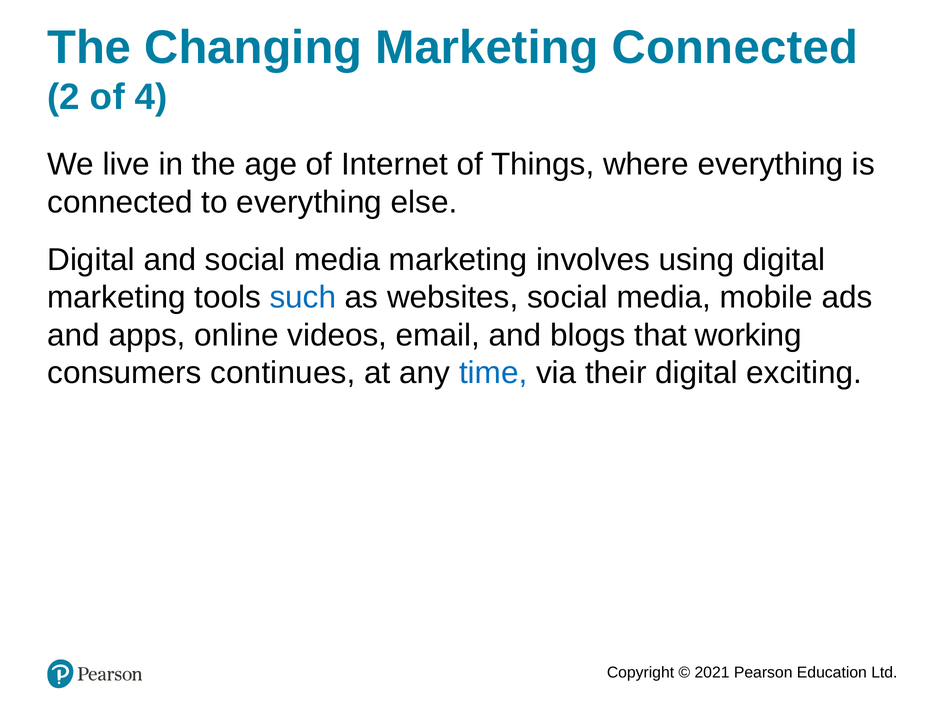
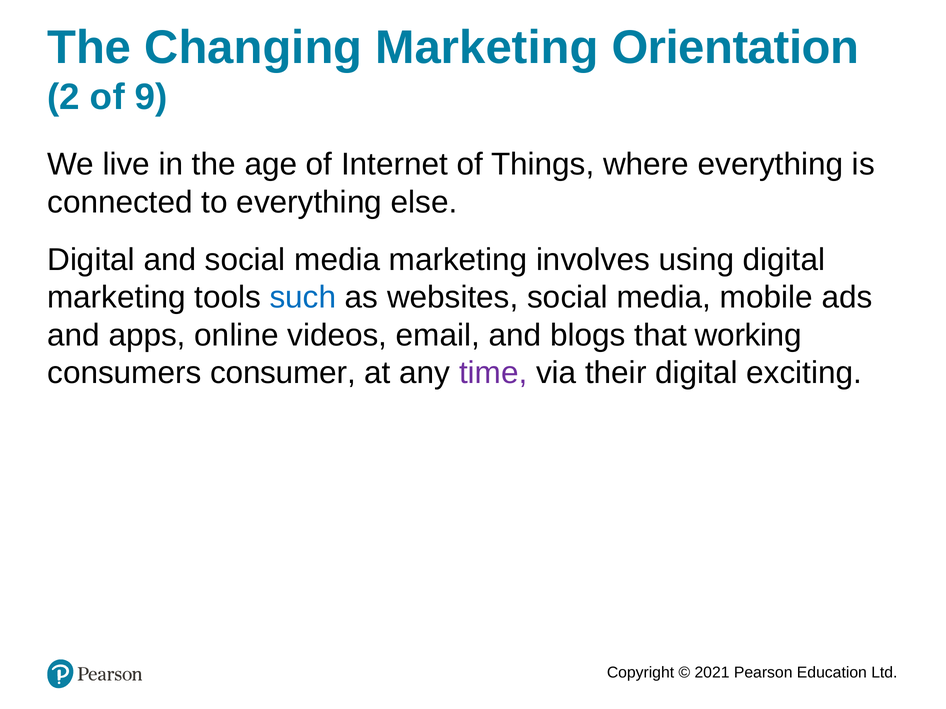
Marketing Connected: Connected -> Orientation
4: 4 -> 9
continues: continues -> consumer
time colour: blue -> purple
